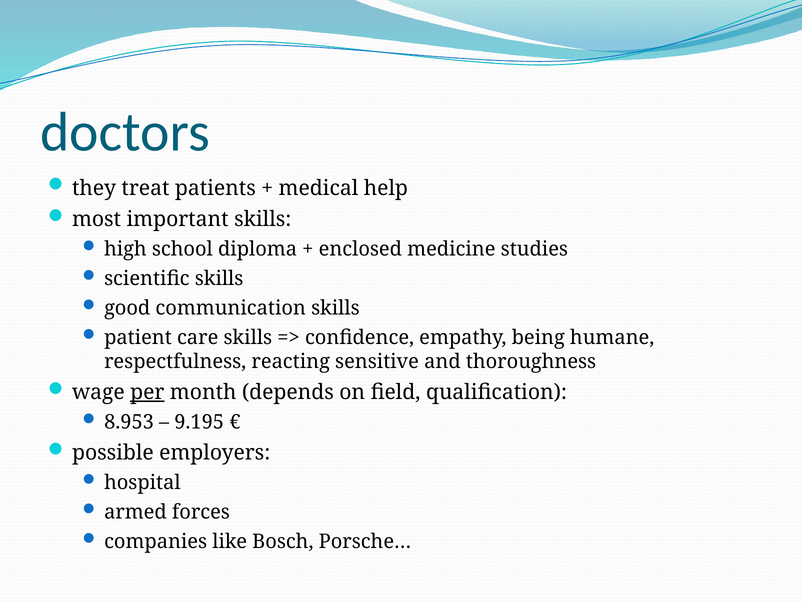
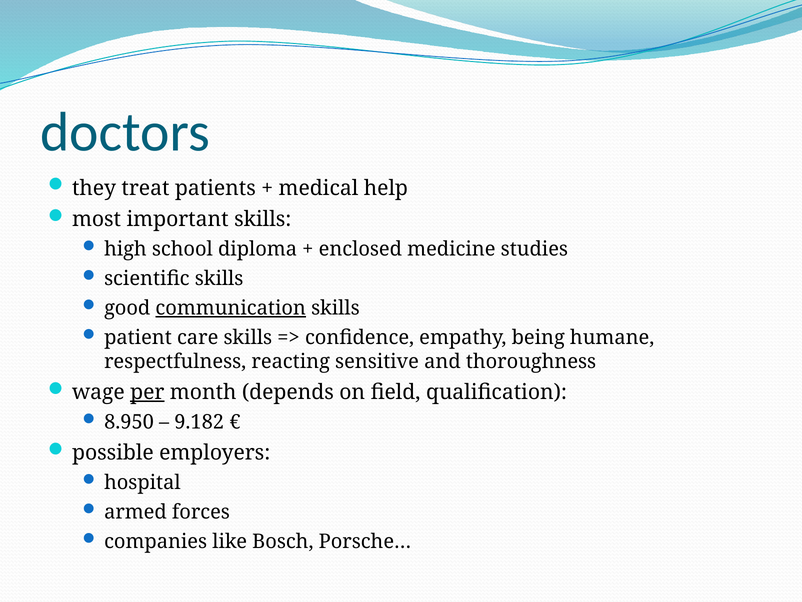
communication underline: none -> present
8.953: 8.953 -> 8.950
9.195: 9.195 -> 9.182
